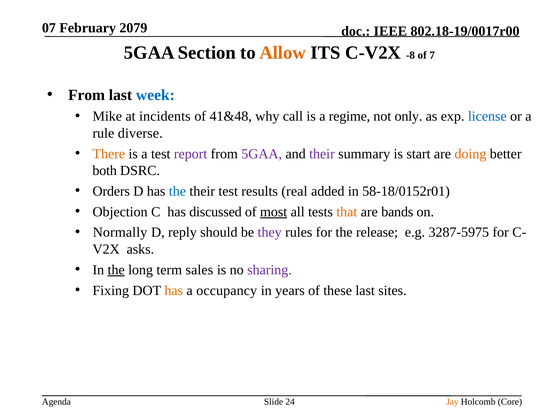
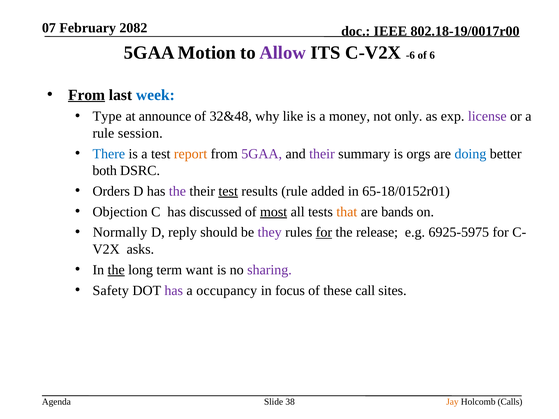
2079: 2079 -> 2082
Section: Section -> Motion
Allow colour: orange -> purple
-8: -8 -> -6
7: 7 -> 6
From at (87, 95) underline: none -> present
Mike: Mike -> Type
incidents: incidents -> announce
41&48: 41&48 -> 32&48
call: call -> like
regime: regime -> money
license colour: blue -> purple
diverse: diverse -> session
There colour: orange -> blue
report colour: purple -> orange
start: start -> orgs
doing colour: orange -> blue
the at (177, 191) colour: blue -> purple
test at (228, 191) underline: none -> present
results real: real -> rule
58-18/0152r01: 58-18/0152r01 -> 65-18/0152r01
for at (324, 233) underline: none -> present
3287-5975: 3287-5975 -> 6925-5975
sales: sales -> want
Fixing: Fixing -> Safety
has at (174, 291) colour: orange -> purple
years: years -> focus
these last: last -> call
24: 24 -> 38
Core: Core -> Calls
